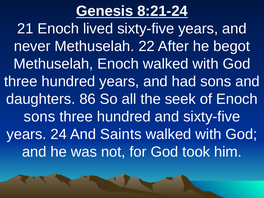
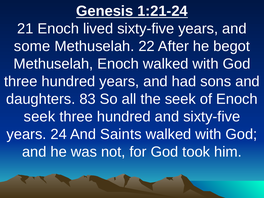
8:21-24: 8:21-24 -> 1:21-24
never: never -> some
86: 86 -> 83
sons at (39, 117): sons -> seek
